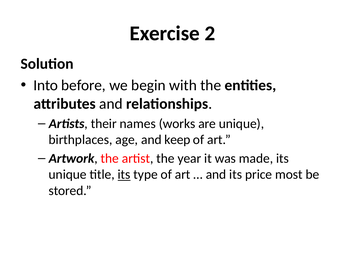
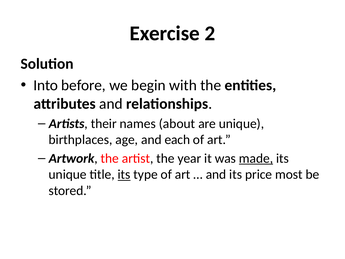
works: works -> about
keep: keep -> each
made underline: none -> present
